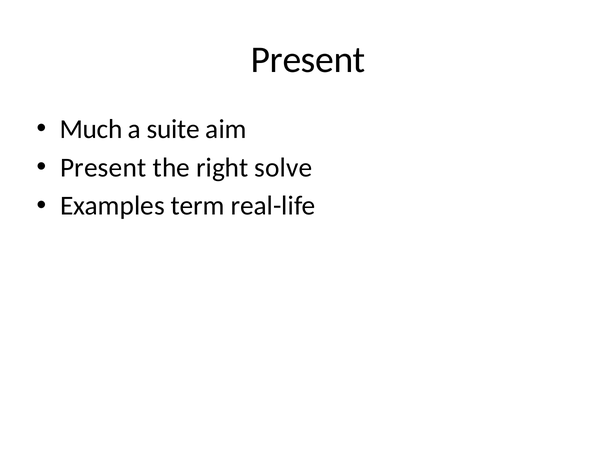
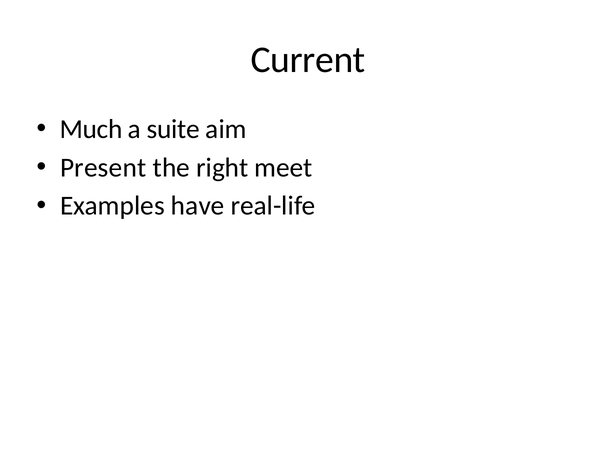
Present at (308, 60): Present -> Current
solve: solve -> meet
term: term -> have
